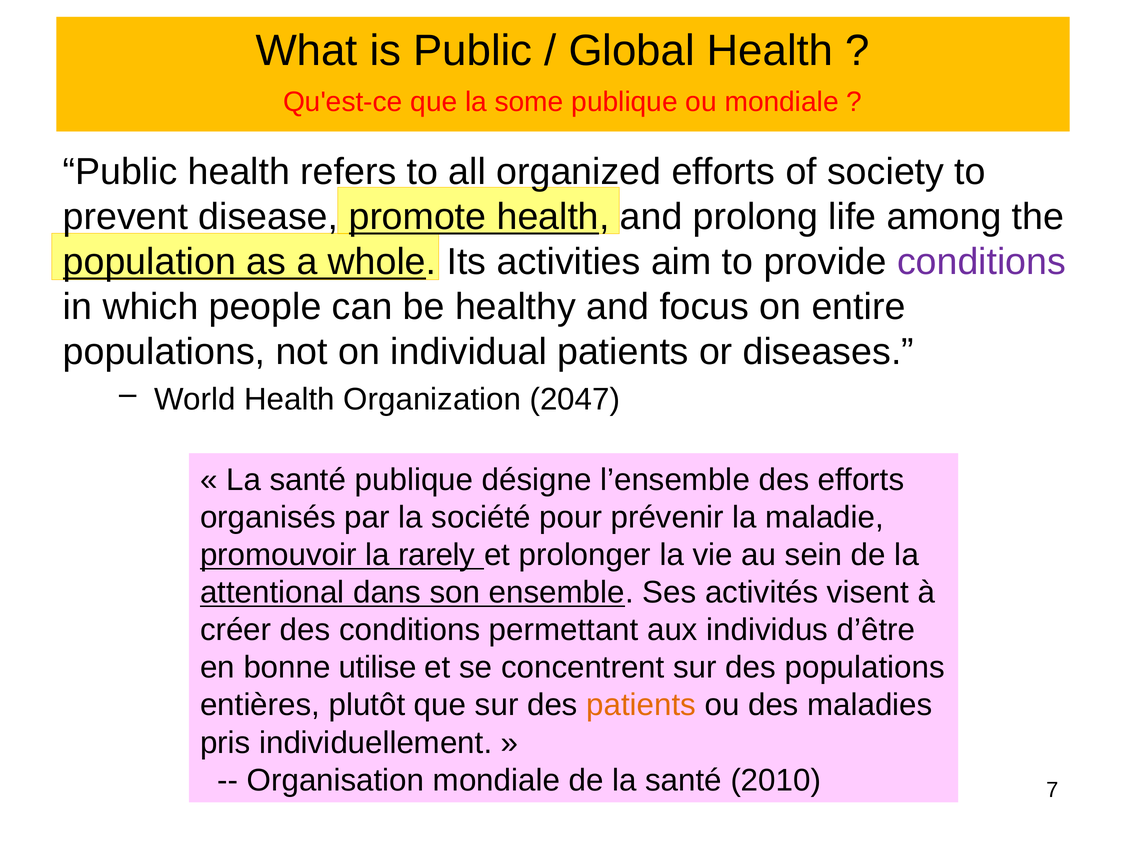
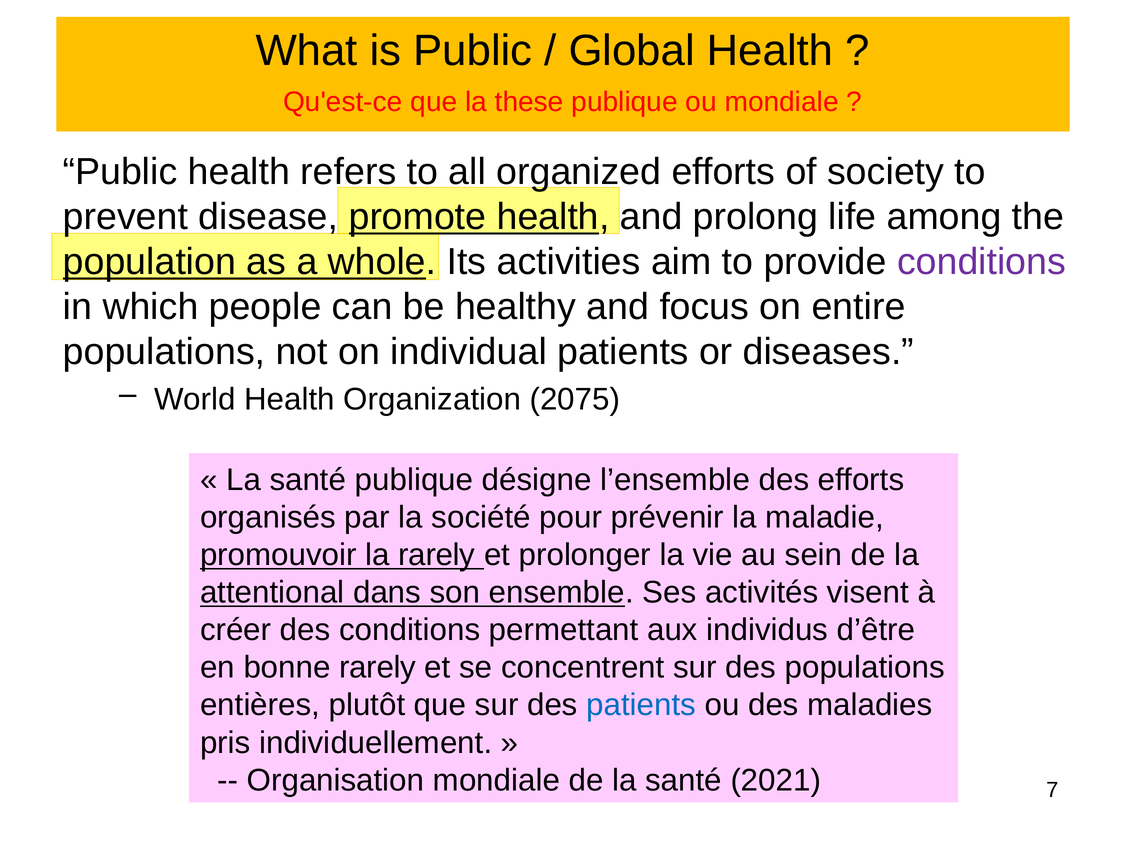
some: some -> these
2047: 2047 -> 2075
bonne utilise: utilise -> rarely
patients at (641, 705) colour: orange -> blue
2010: 2010 -> 2021
